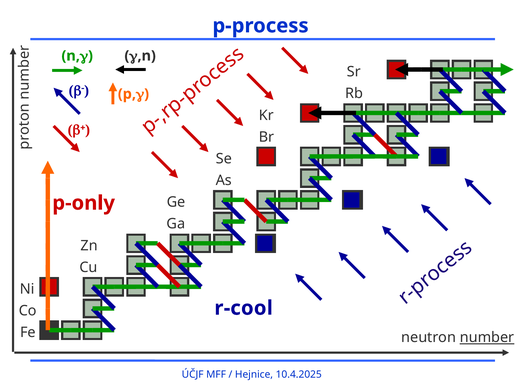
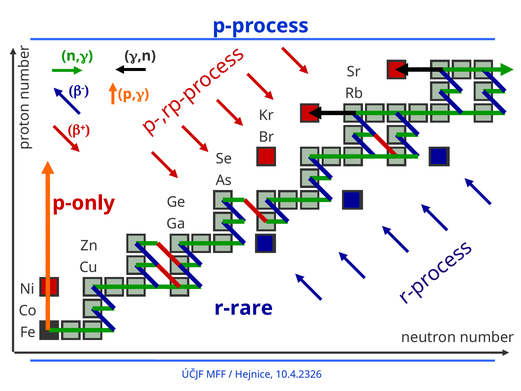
r-cool: r-cool -> r-rare
number underline: present -> none
10.4.2025: 10.4.2025 -> 10.4.2326
